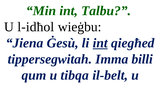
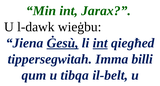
Talbu: Talbu -> Jarax
l-idħol: l-idħol -> l-dawk
Ġesù underline: none -> present
